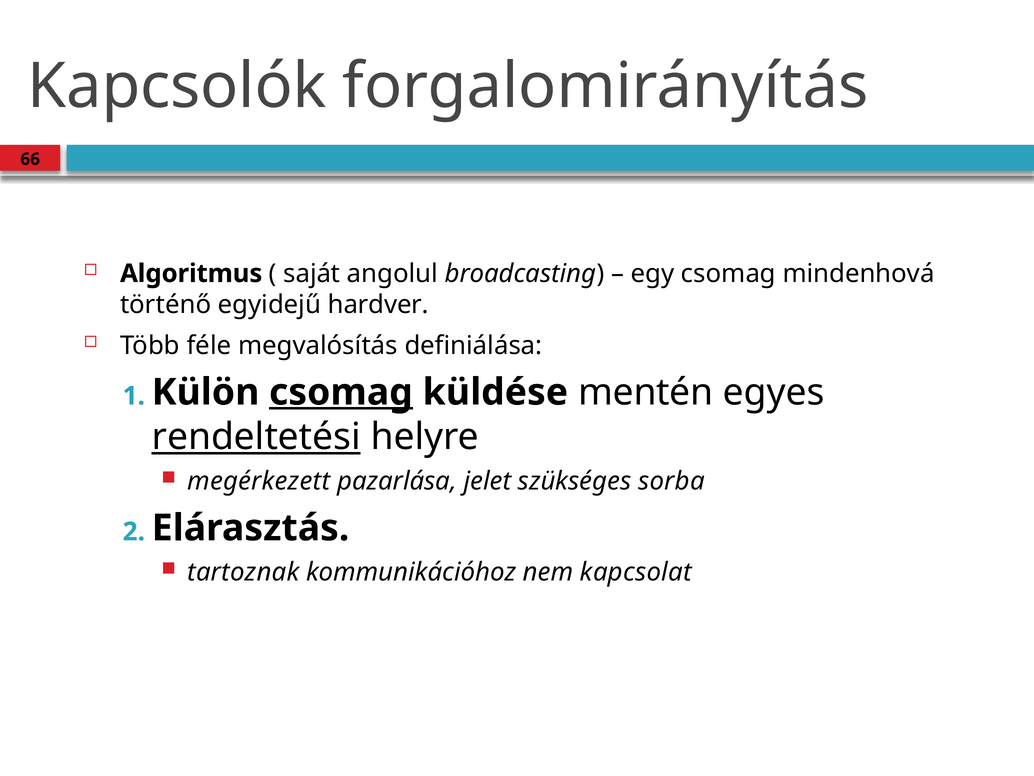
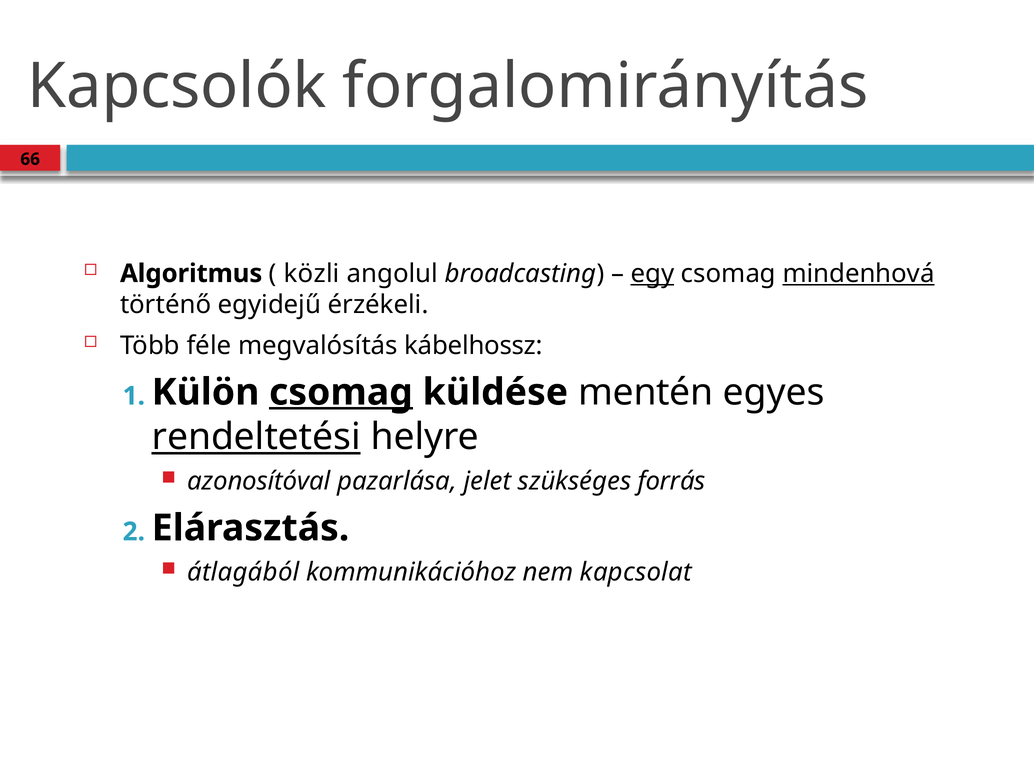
saját: saját -> közli
egy underline: none -> present
mindenhová underline: none -> present
hardver: hardver -> érzékeli
definiálása: definiálása -> kábelhossz
megérkezett: megérkezett -> azonosítóval
sorba: sorba -> forrás
tartoznak: tartoznak -> átlagából
